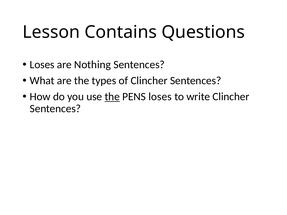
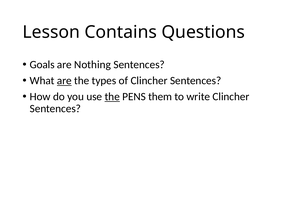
Loses at (42, 65): Loses -> Goals
are at (64, 81) underline: none -> present
PENS loses: loses -> them
